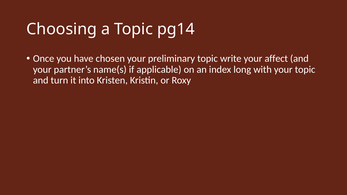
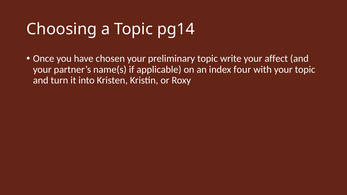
long: long -> four
